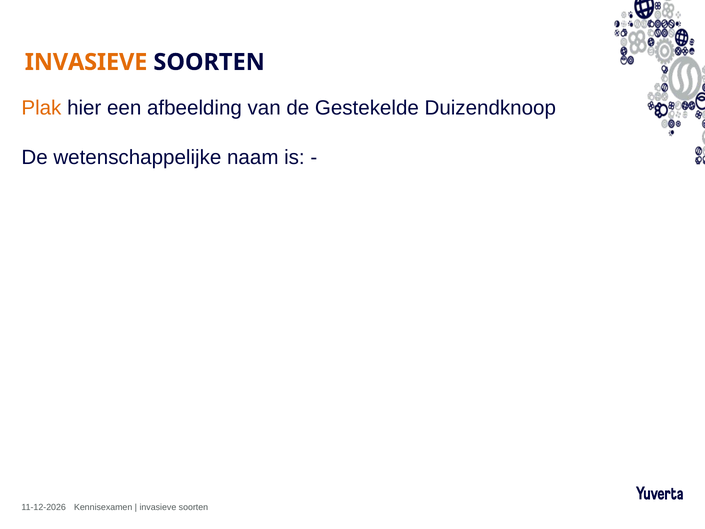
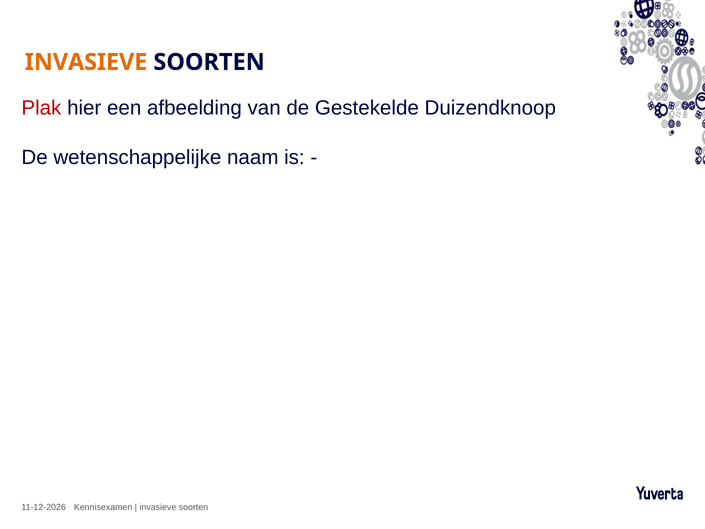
Plak colour: orange -> red
